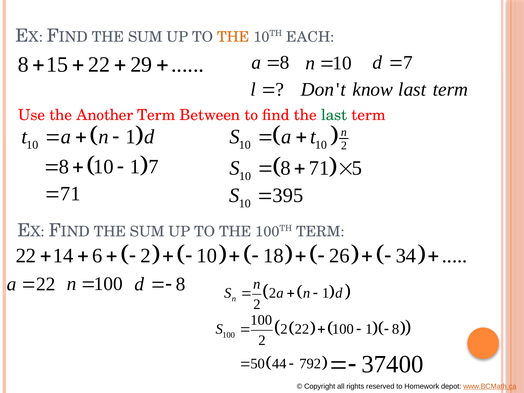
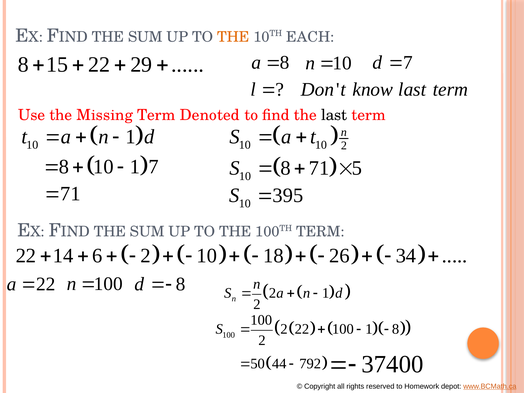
Another: Another -> Missing
Between: Between -> Denoted
last at (334, 115) colour: green -> black
